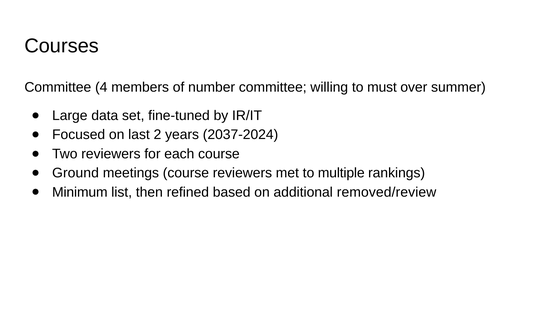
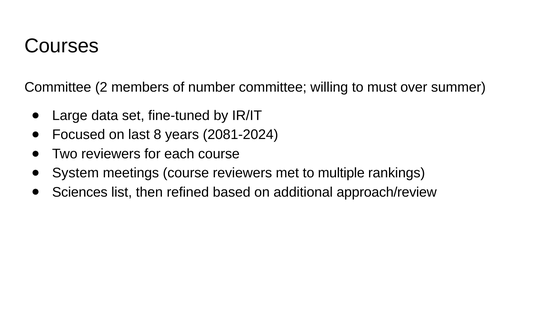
4: 4 -> 2
2: 2 -> 8
2037-2024: 2037-2024 -> 2081-2024
Ground: Ground -> System
Minimum: Minimum -> Sciences
removed/review: removed/review -> approach/review
